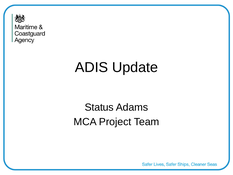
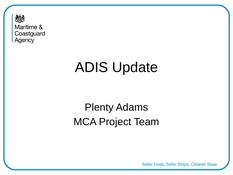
Status: Status -> Plenty
